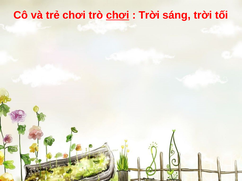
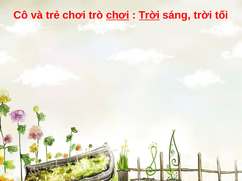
Trời at (149, 15) underline: none -> present
